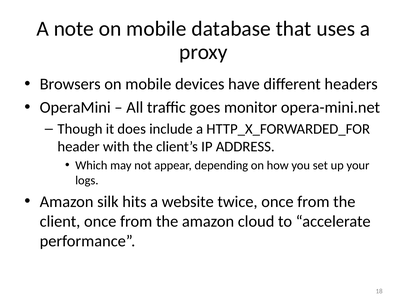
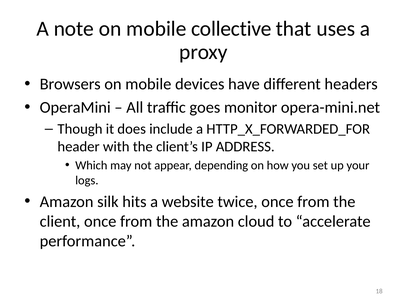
database: database -> collective
